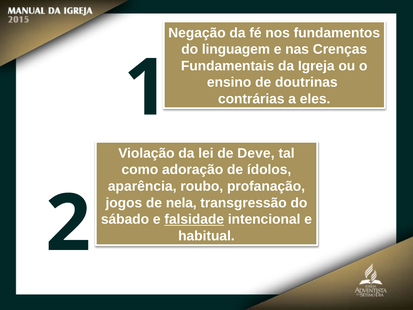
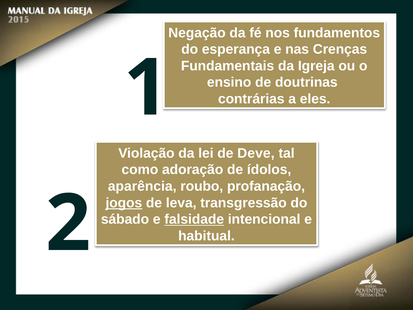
linguagem: linguagem -> esperança
jogos underline: none -> present
nela: nela -> leva
